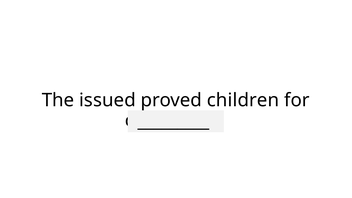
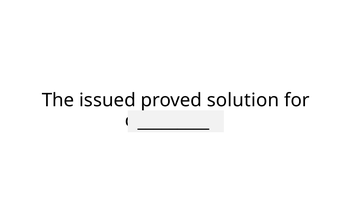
children: children -> solution
